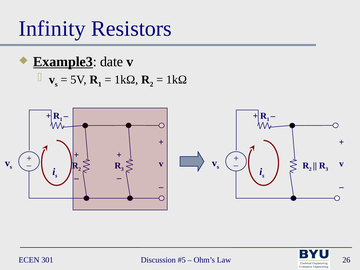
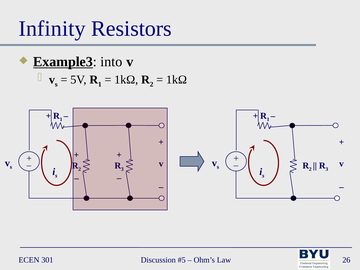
date: date -> into
